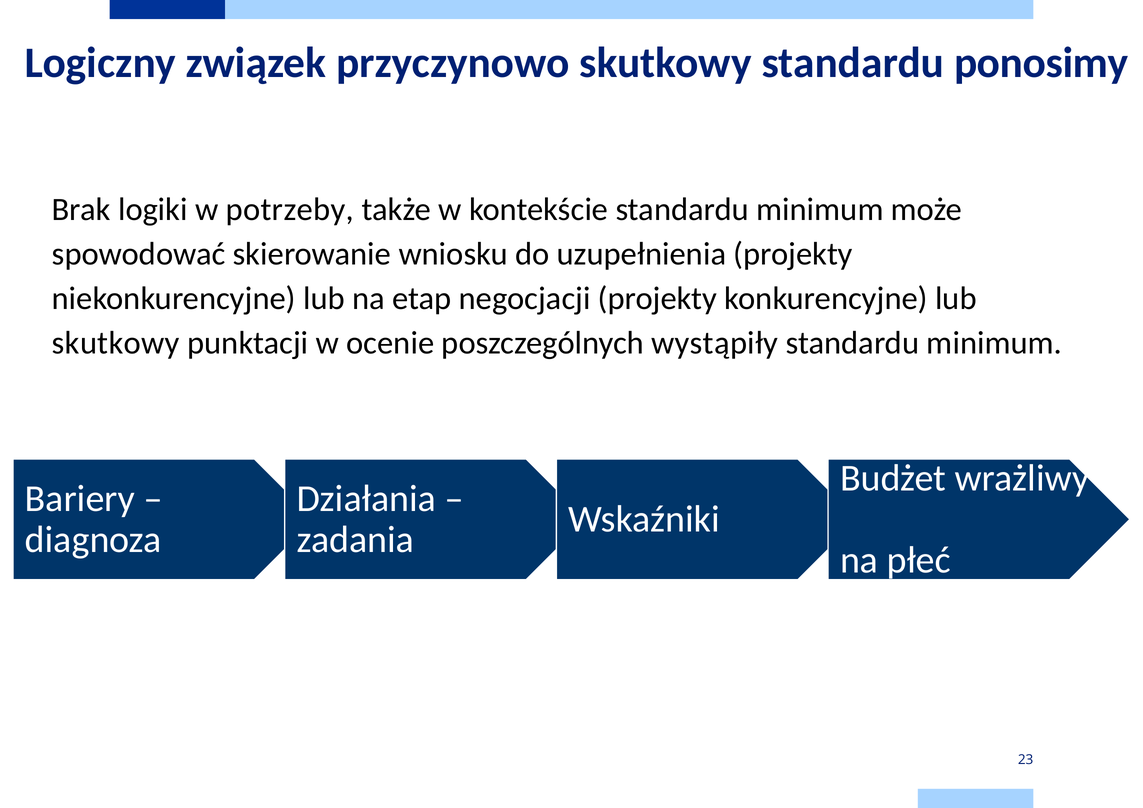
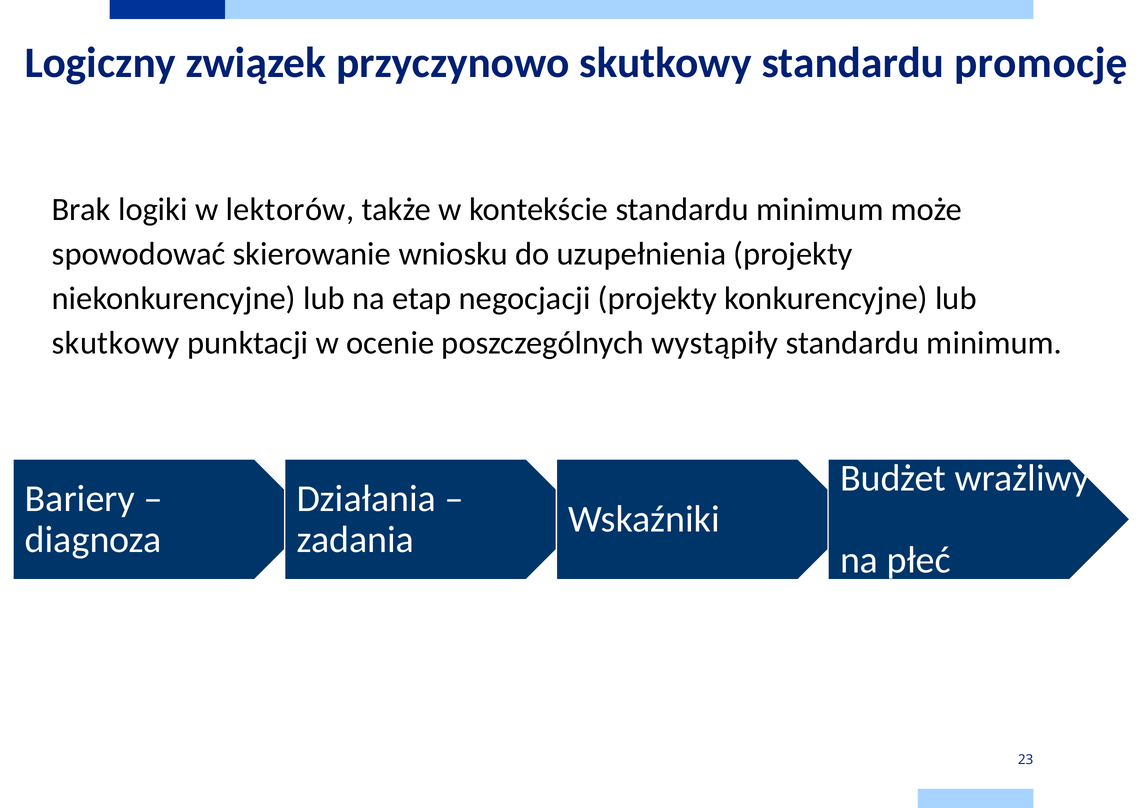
ponosimy: ponosimy -> promocję
potrzeby: potrzeby -> lektorów
